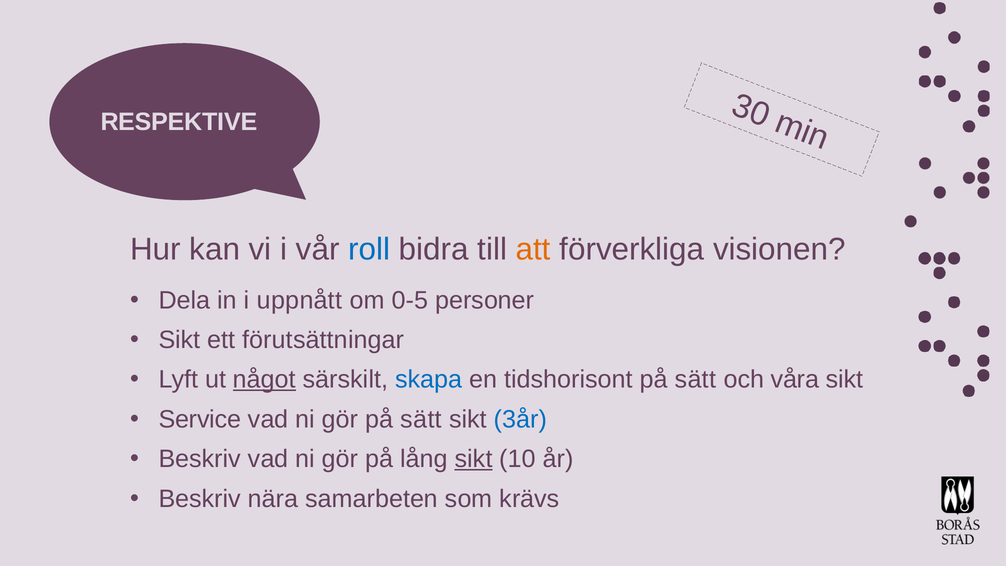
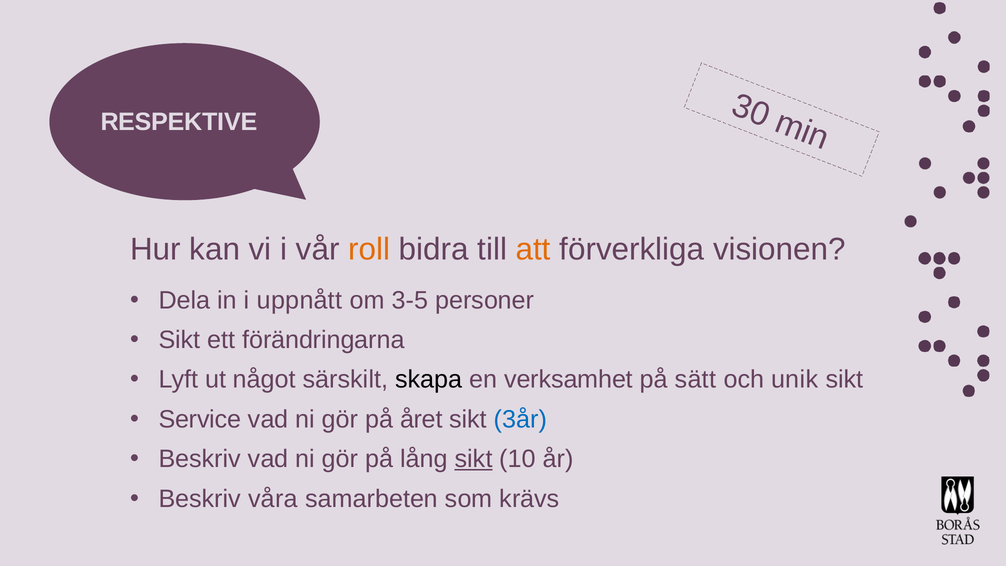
roll colour: blue -> orange
0-5: 0-5 -> 3-5
förutsättningar: förutsättningar -> förändringarna
något underline: present -> none
skapa colour: blue -> black
tidshorisont: tidshorisont -> verksamhet
våra: våra -> unik
gör på sätt: sätt -> året
nära: nära -> våra
